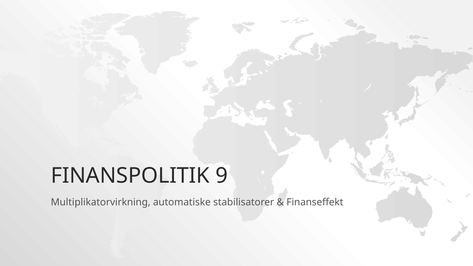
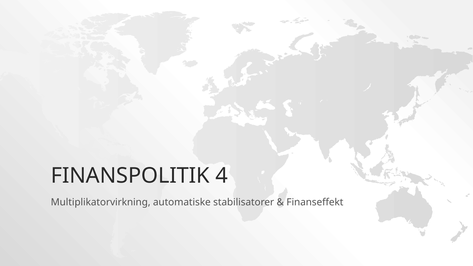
9: 9 -> 4
